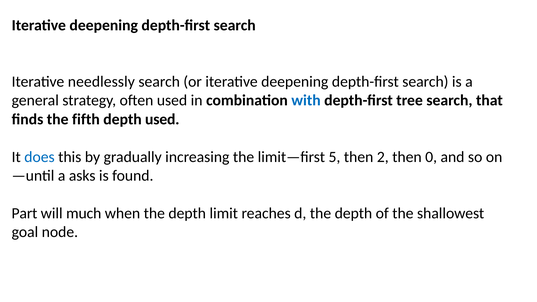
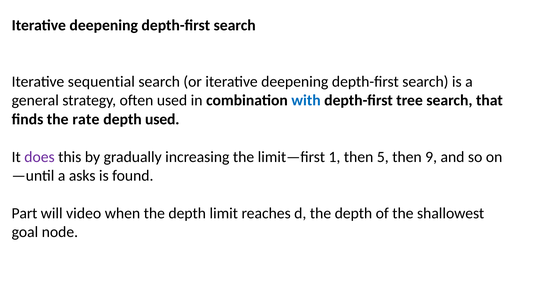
needlessly: needlessly -> sequential
fifth: fifth -> rate
does colour: blue -> purple
5: 5 -> 1
2: 2 -> 5
0: 0 -> 9
much: much -> video
